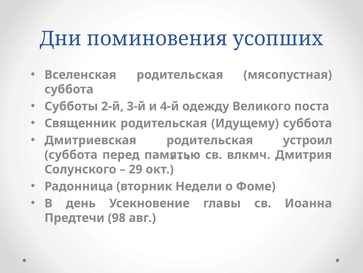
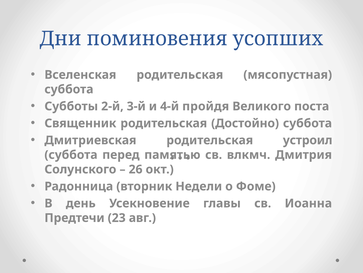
одежду: одежду -> пройдя
Идущему: Идущему -> Достойно
29: 29 -> 26
98: 98 -> 23
